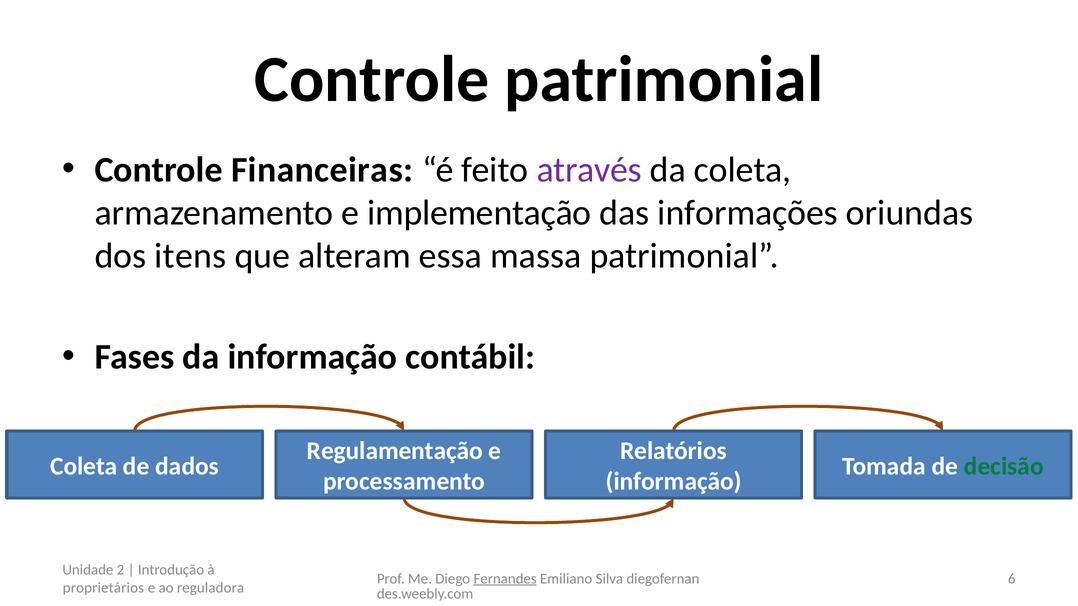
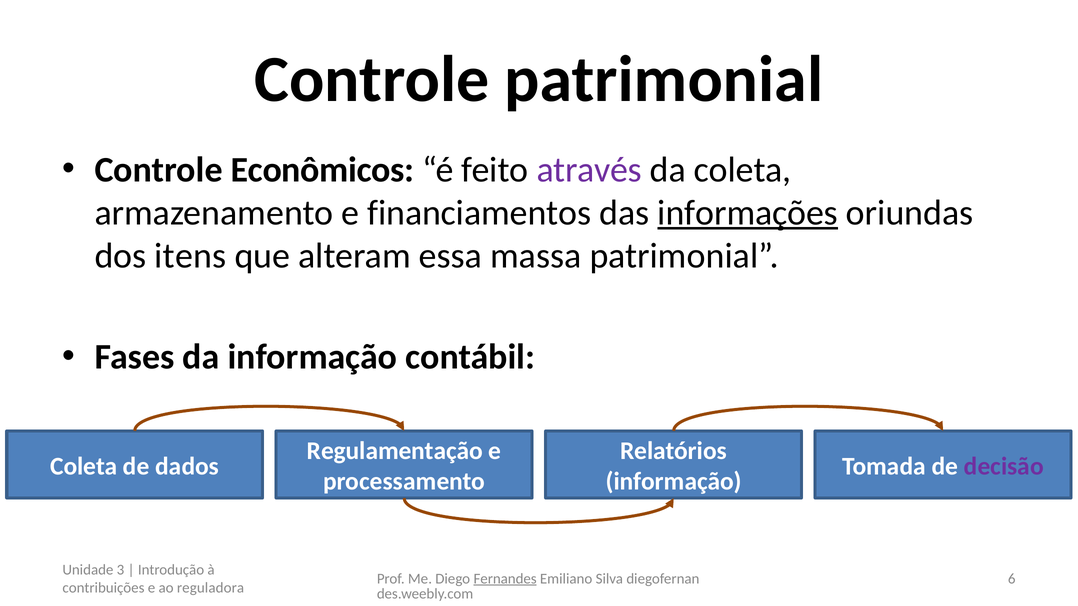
Financeiras: Financeiras -> Econômicos
implementação: implementação -> financiamentos
informações underline: none -> present
decisão colour: green -> purple
2: 2 -> 3
proprietários: proprietários -> contribuições
